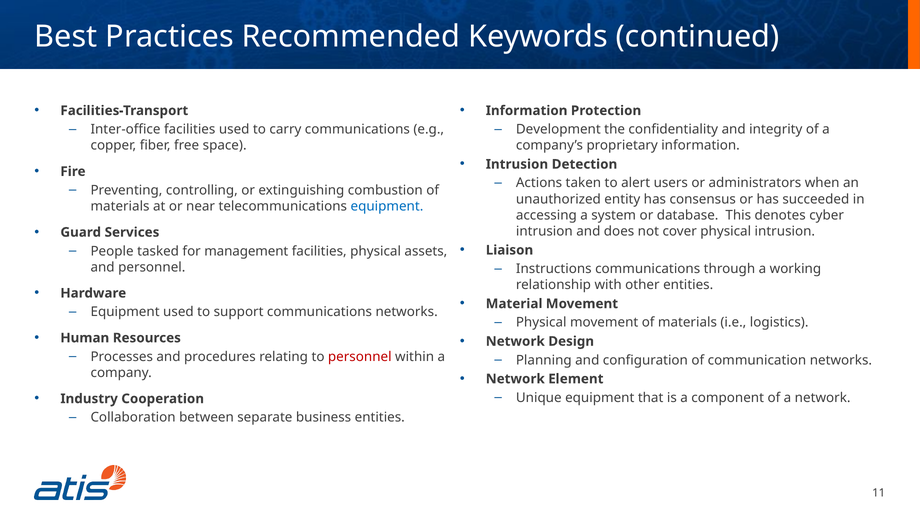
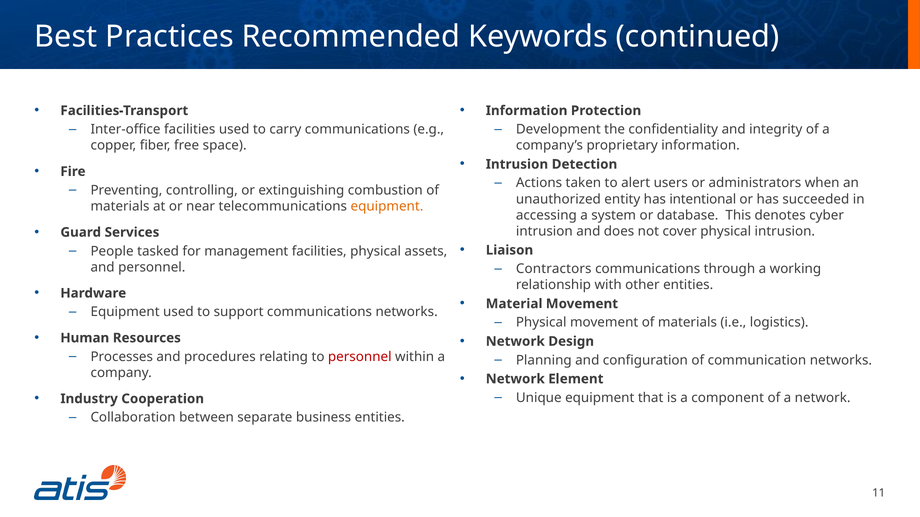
consensus: consensus -> intentional
equipment at (387, 207) colour: blue -> orange
Instructions: Instructions -> Contractors
